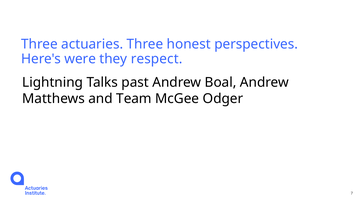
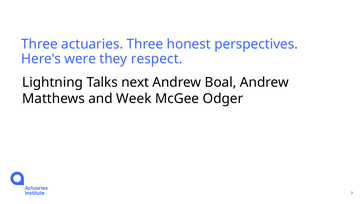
past: past -> next
Team: Team -> Week
